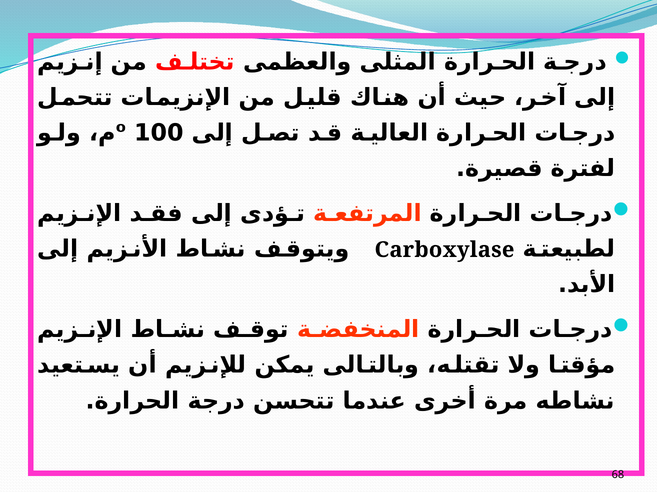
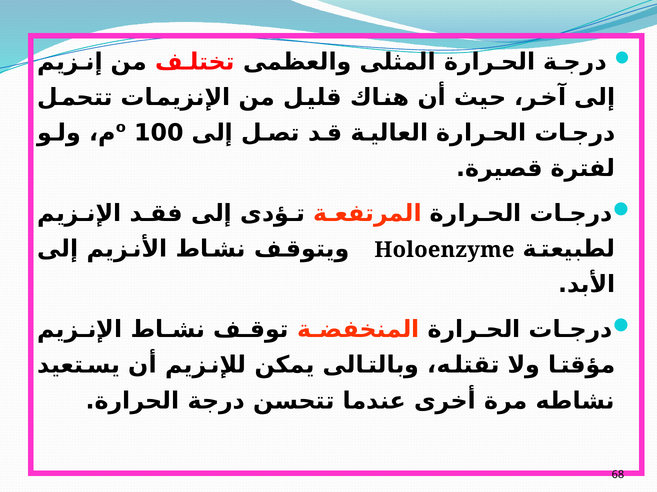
Carboxylase: Carboxylase -> Holoenzyme
